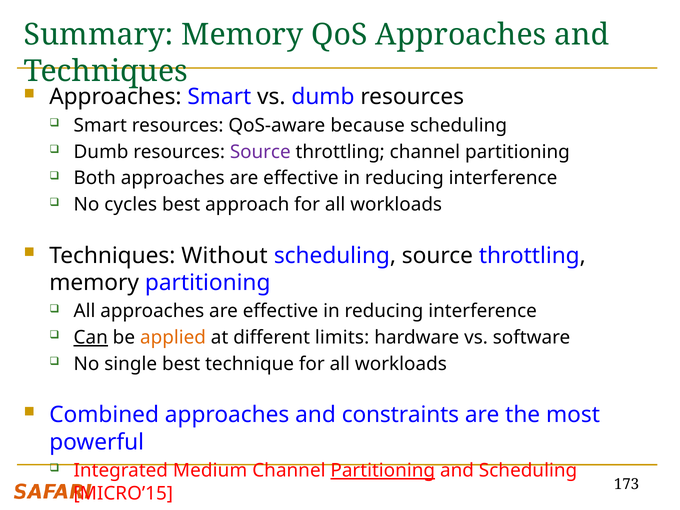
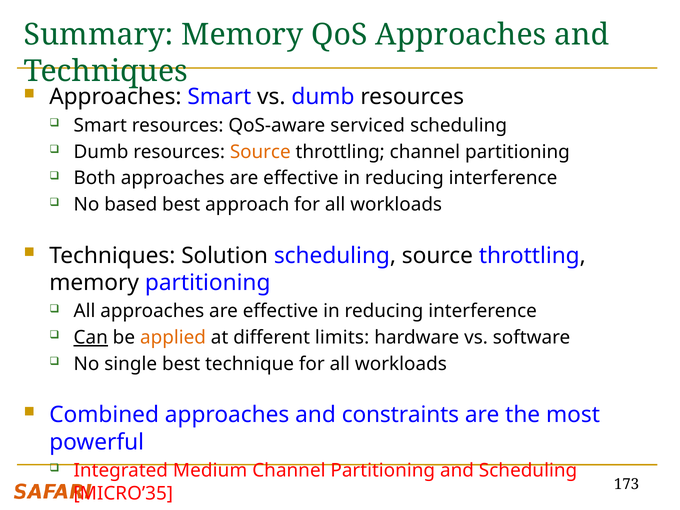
because: because -> serviced
Source at (260, 152) colour: purple -> orange
cycles: cycles -> based
Without: Without -> Solution
Partitioning at (383, 471) underline: present -> none
MICRO’15: MICRO’15 -> MICRO’35
